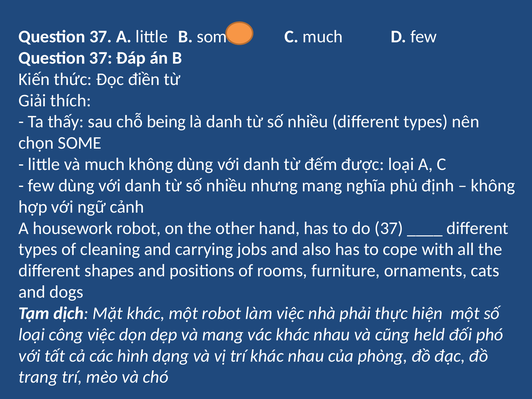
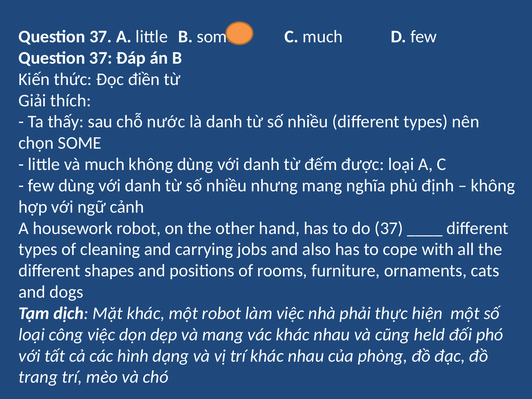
being: being -> nước
